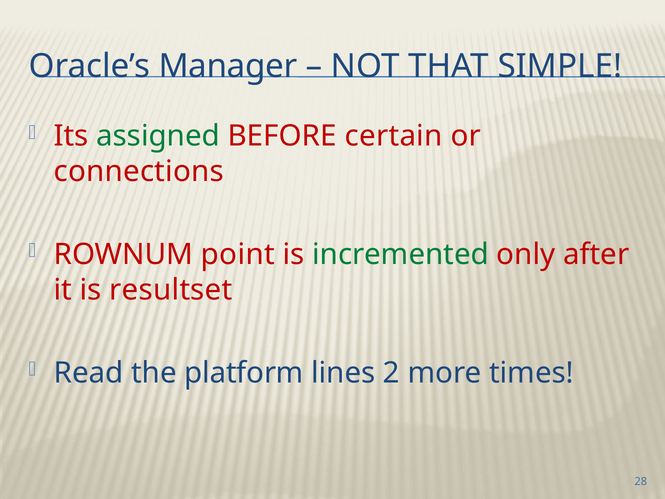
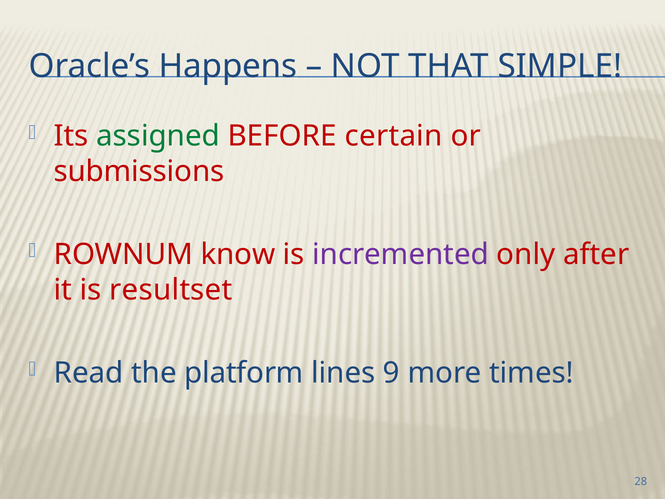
Manager: Manager -> Happens
connections: connections -> submissions
point: point -> know
incremented colour: green -> purple
2: 2 -> 9
